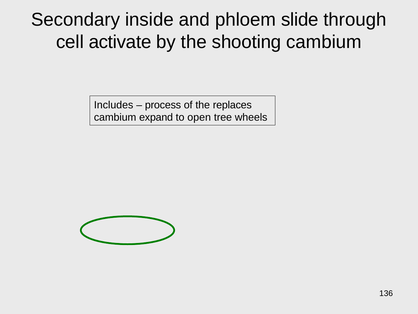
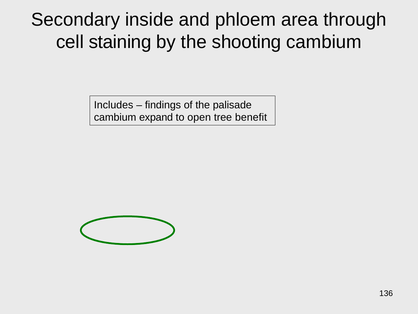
slide: slide -> area
activate: activate -> staining
process: process -> findings
replaces: replaces -> palisade
wheels: wheels -> benefit
